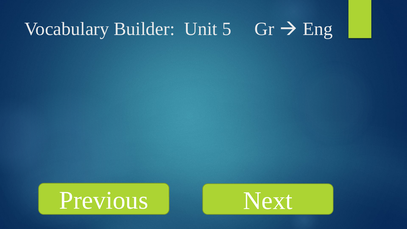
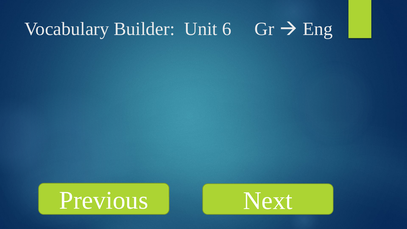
5: 5 -> 6
